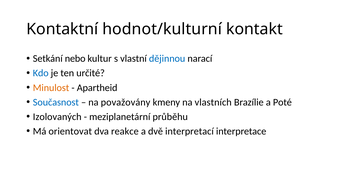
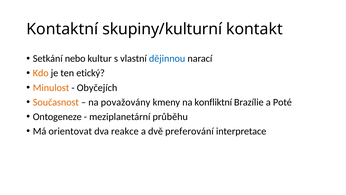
hodnot/kulturní: hodnot/kulturní -> skupiny/kulturní
Kdo colour: blue -> orange
určité: určité -> etický
Apartheid: Apartheid -> Obyčejích
Současnost colour: blue -> orange
vlastních: vlastních -> konfliktní
Izolovaných: Izolovaných -> Ontogeneze
interpretací: interpretací -> preferování
